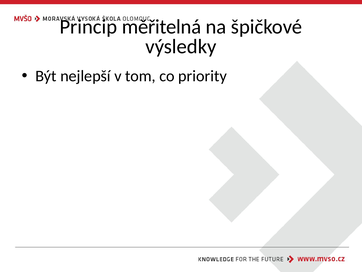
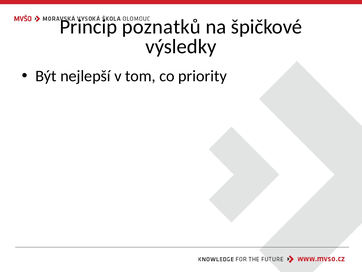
měřitelná: měřitelná -> poznatků
